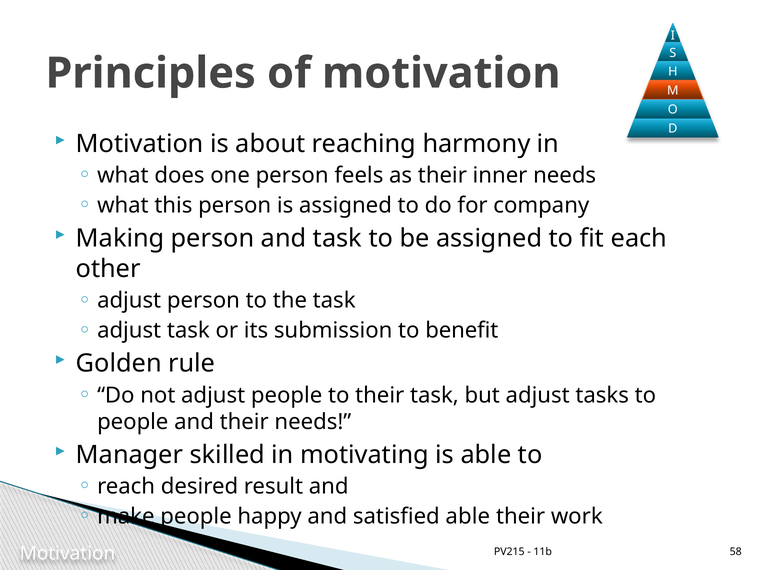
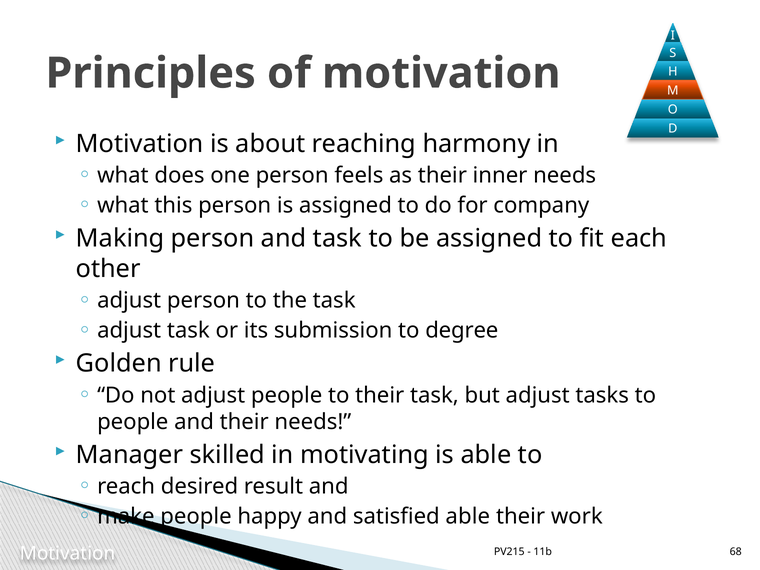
benefit: benefit -> degree
58: 58 -> 68
